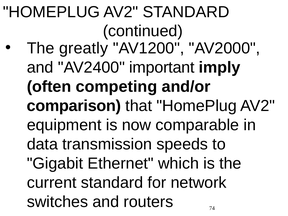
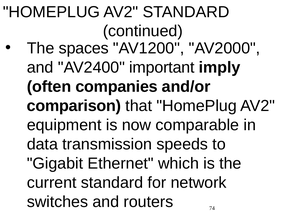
greatly: greatly -> spaces
competing: competing -> companies
